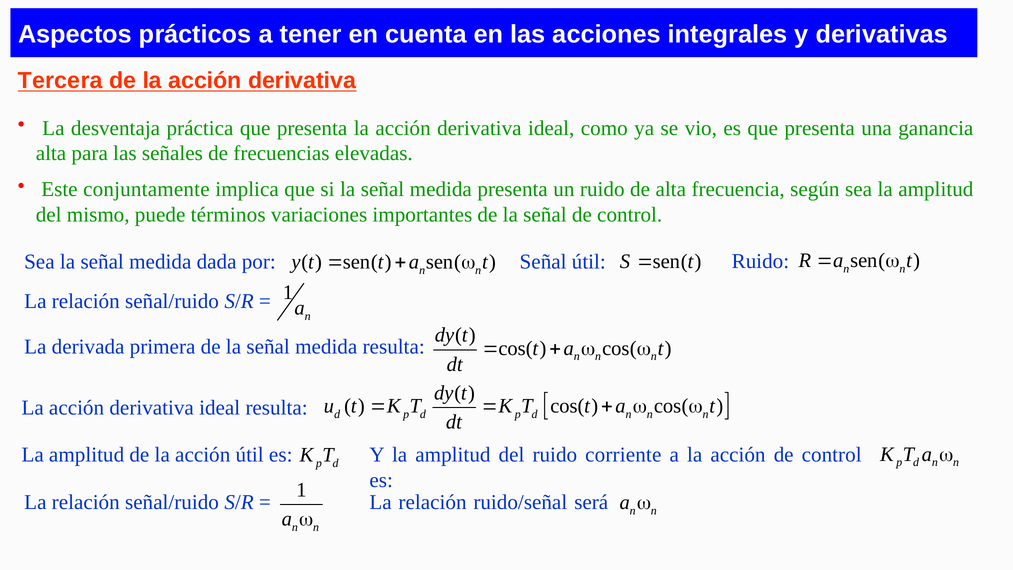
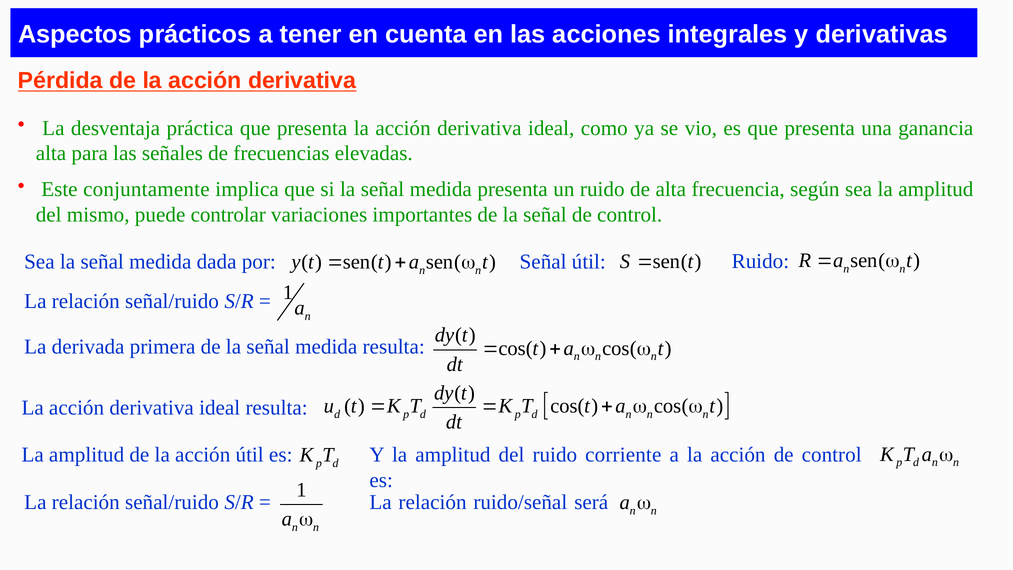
Tercera: Tercera -> Pérdida
términos: términos -> controlar
